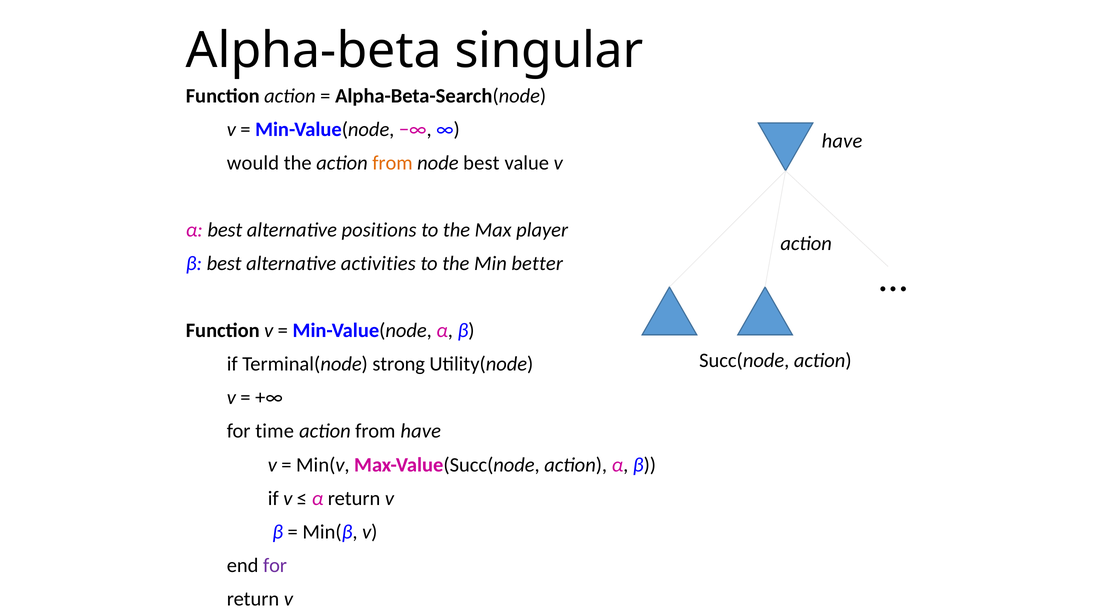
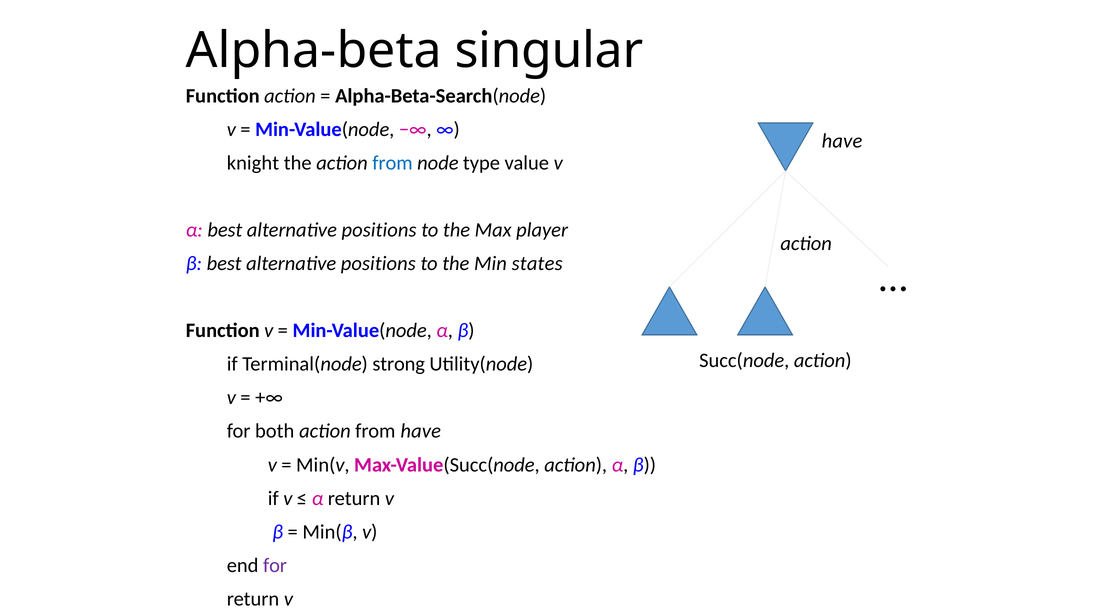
would: would -> knight
from at (392, 163) colour: orange -> blue
node best: best -> type
β best alternative activities: activities -> positions
better: better -> states
time: time -> both
